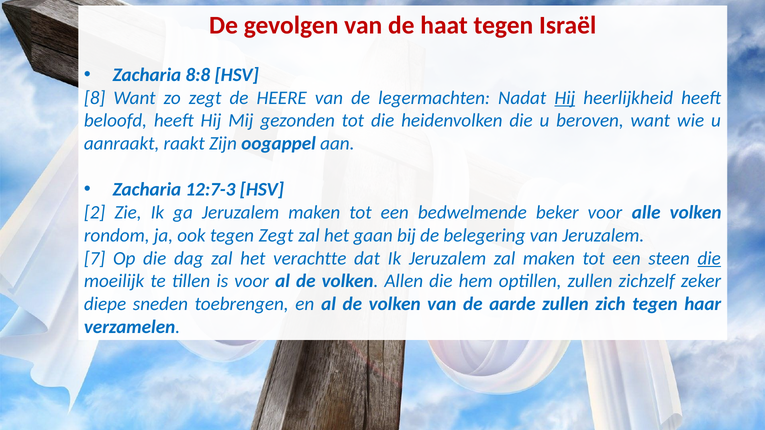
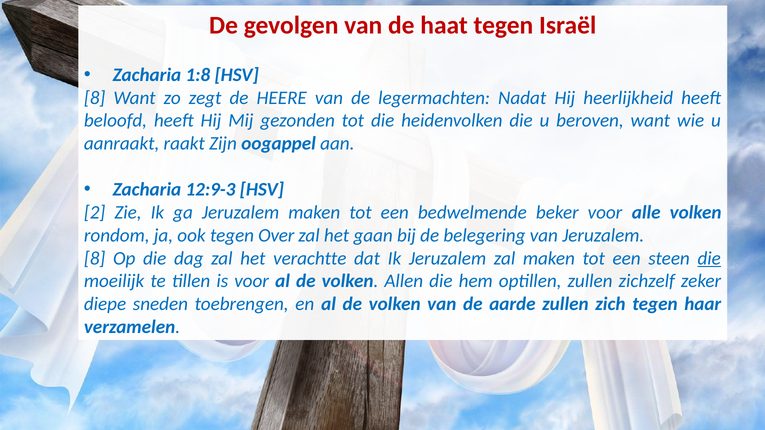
8:8: 8:8 -> 1:8
Hij at (565, 98) underline: present -> none
12:7-3: 12:7-3 -> 12:9-3
tegen Zegt: Zegt -> Over
7 at (95, 258): 7 -> 8
